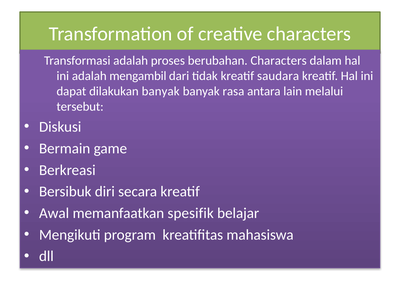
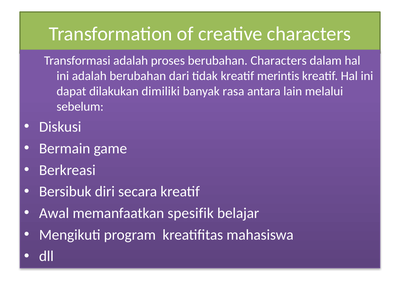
adalah mengambil: mengambil -> berubahan
saudara: saudara -> merintis
dilakukan banyak: banyak -> dimiliki
tersebut: tersebut -> sebelum
